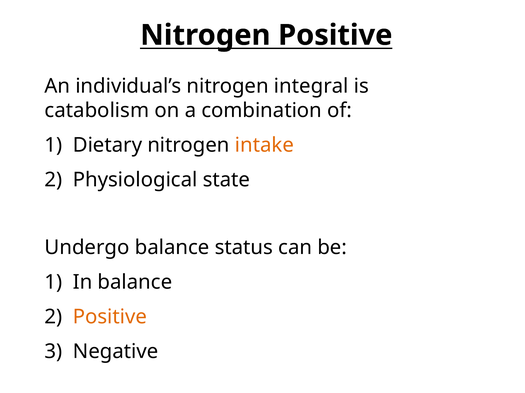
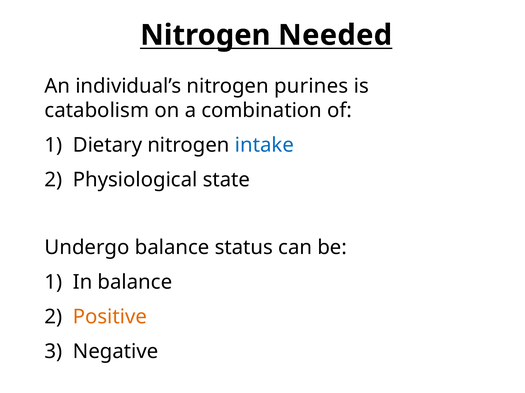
Nitrogen Positive: Positive -> Needed
integral: integral -> purines
intake colour: orange -> blue
